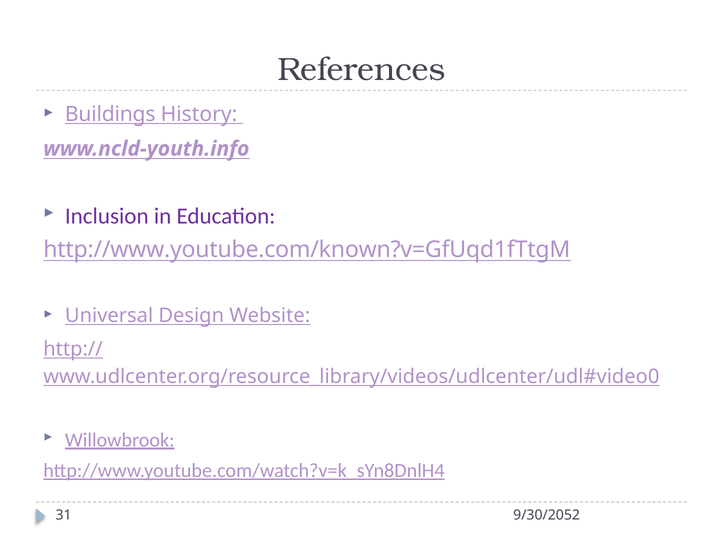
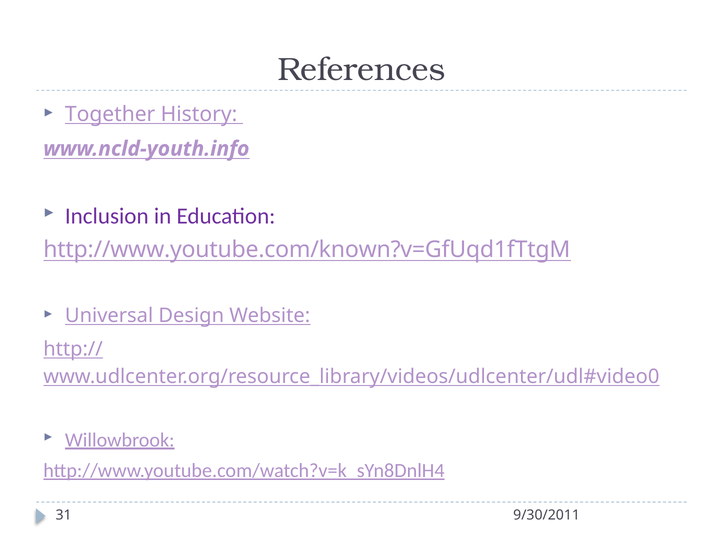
Buildings: Buildings -> Together
9/30/2052: 9/30/2052 -> 9/30/2011
